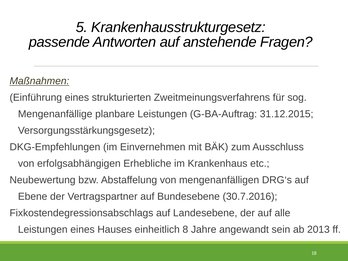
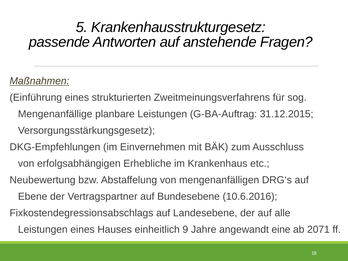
30.7.2016: 30.7.2016 -> 10.6.2016
8: 8 -> 9
sein: sein -> eine
2013: 2013 -> 2071
